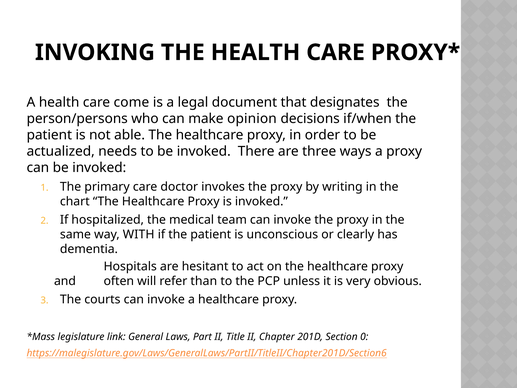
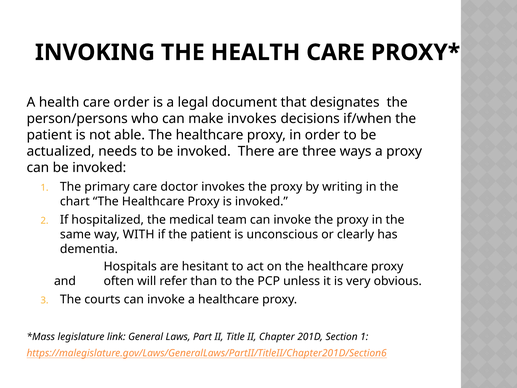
care come: come -> order
make opinion: opinion -> invokes
Section 0: 0 -> 1
